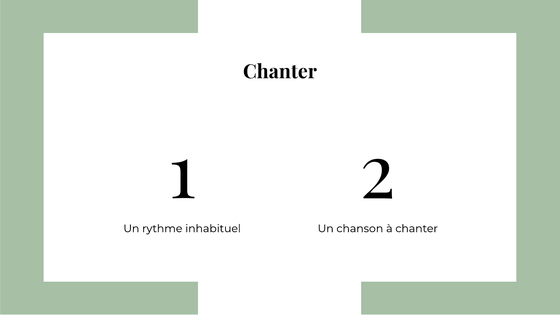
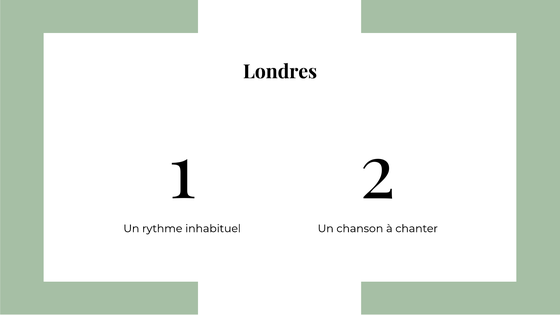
Chanter at (280, 72): Chanter -> Londres
